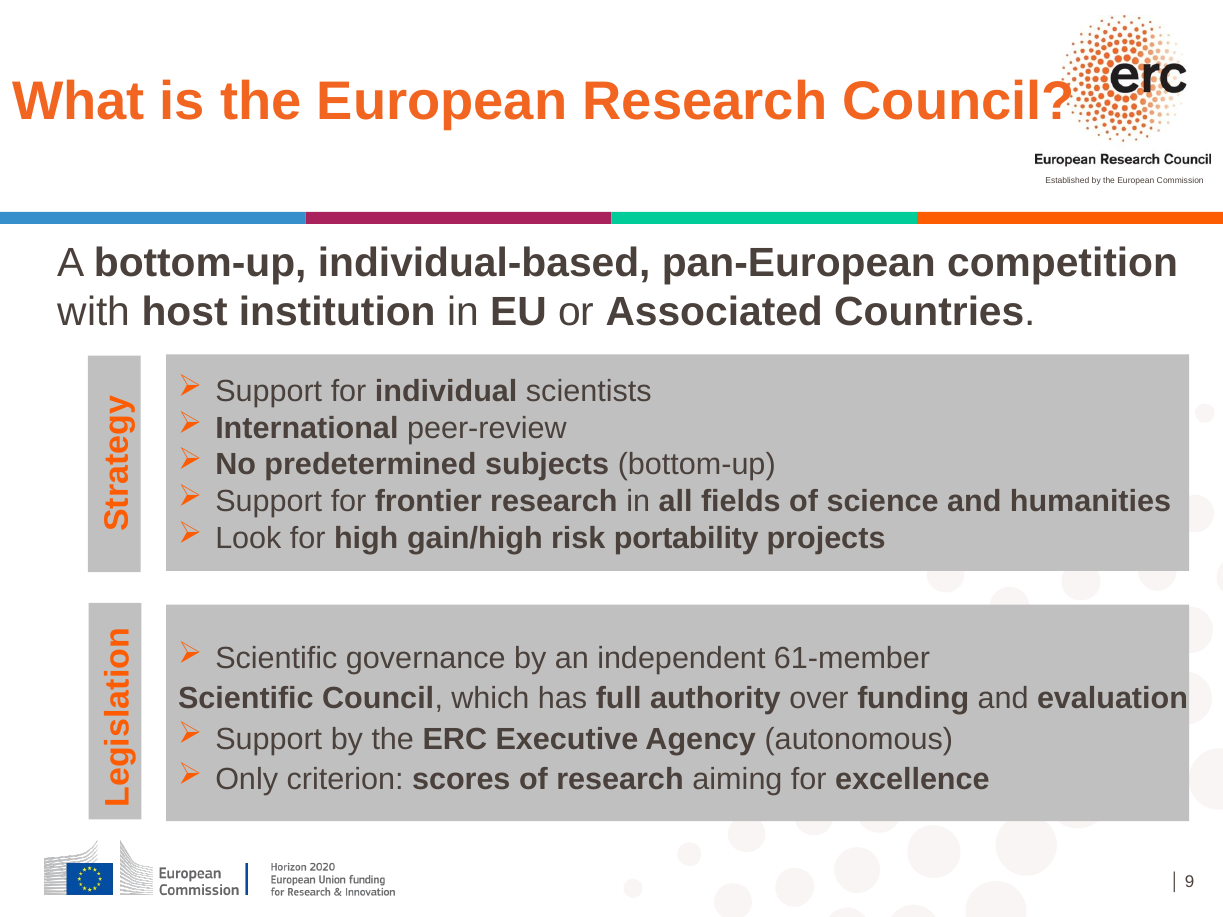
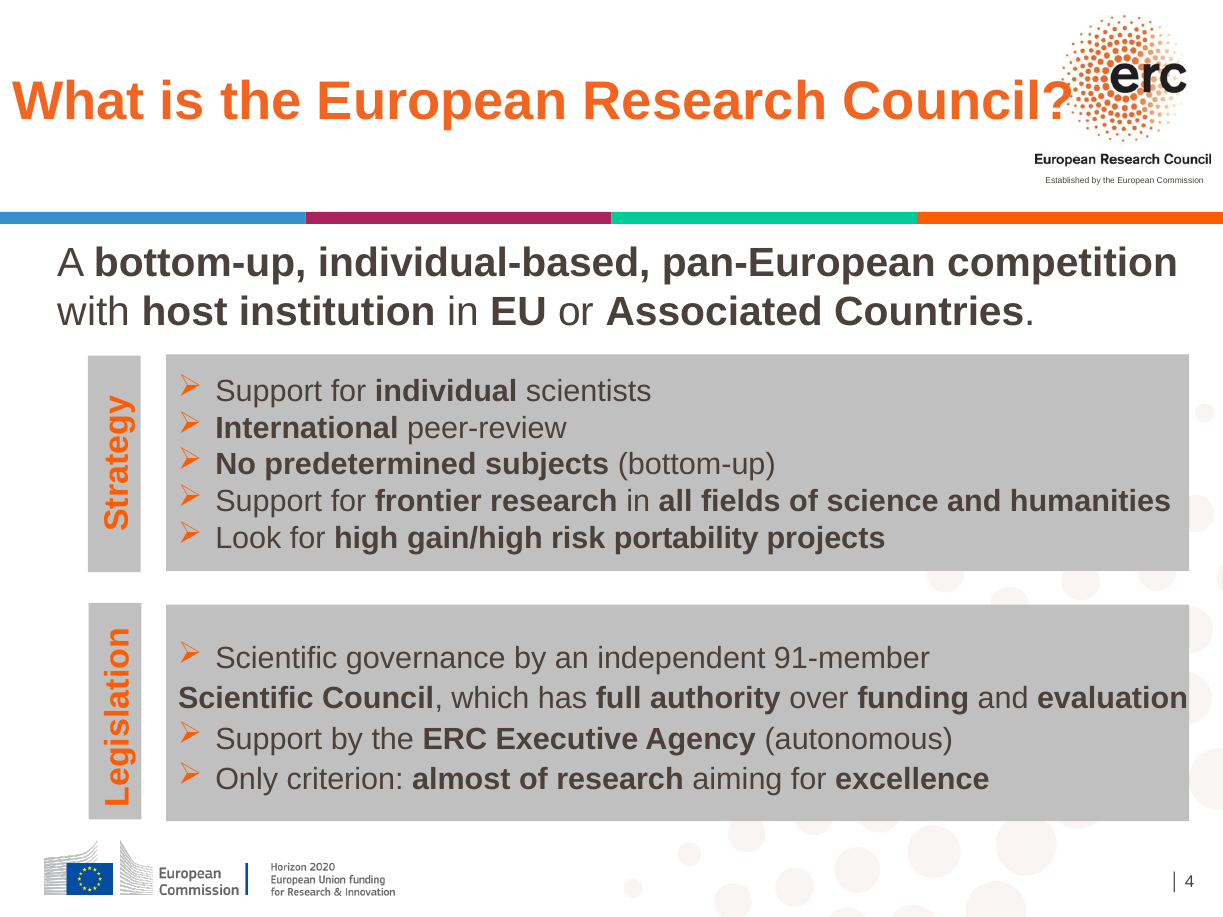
61-member: 61-member -> 91-member
scores: scores -> almost
9: 9 -> 4
